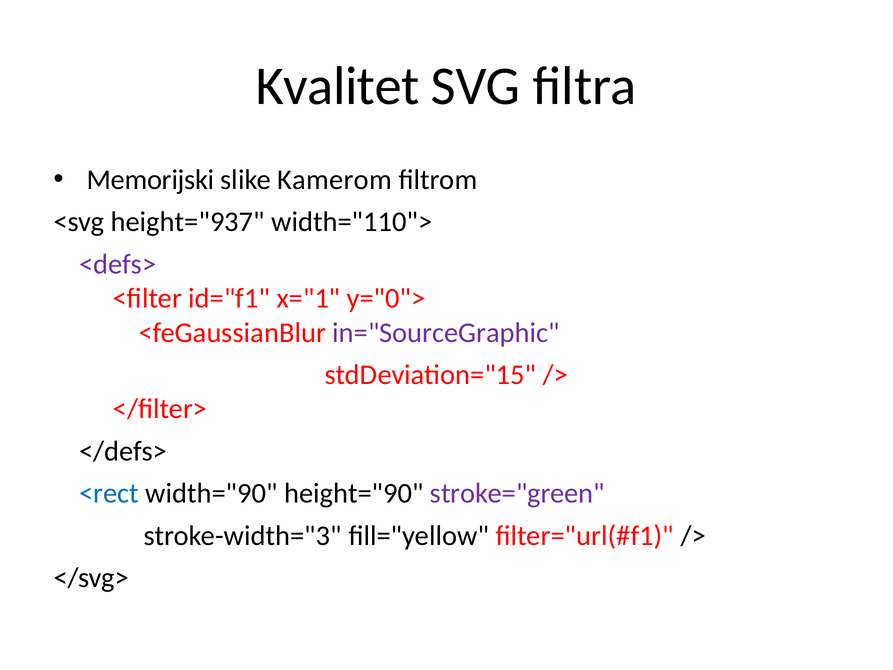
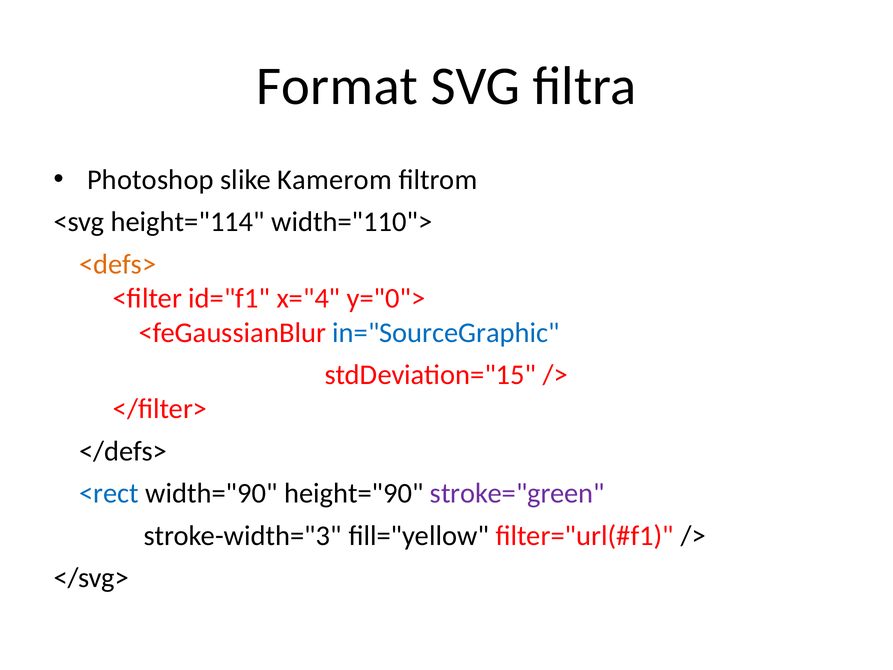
Kvalitet: Kvalitet -> Format
Memorijski: Memorijski -> Photoshop
height="937: height="937 -> height="114
<defs> colour: purple -> orange
x="1: x="1 -> x="4
in="SourceGraphic colour: purple -> blue
